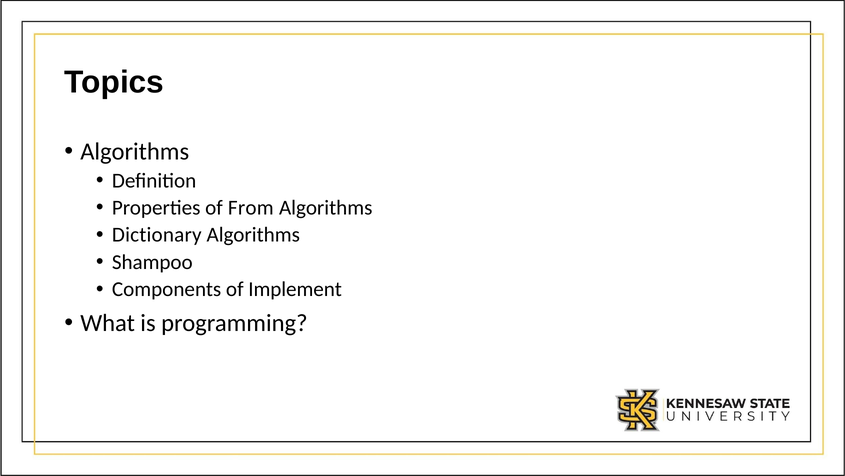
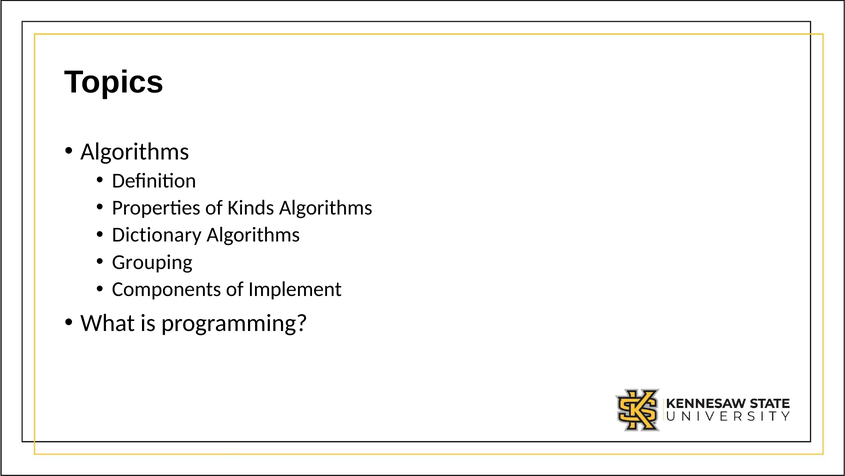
From: From -> Kinds
Shampoo: Shampoo -> Grouping
